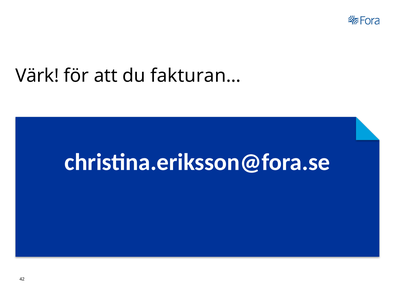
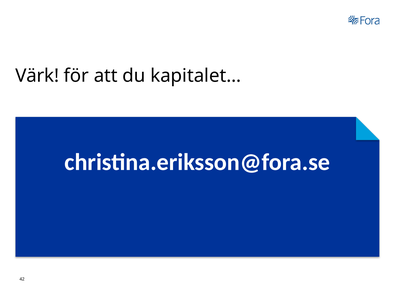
fakturan…: fakturan… -> kapitalet…
